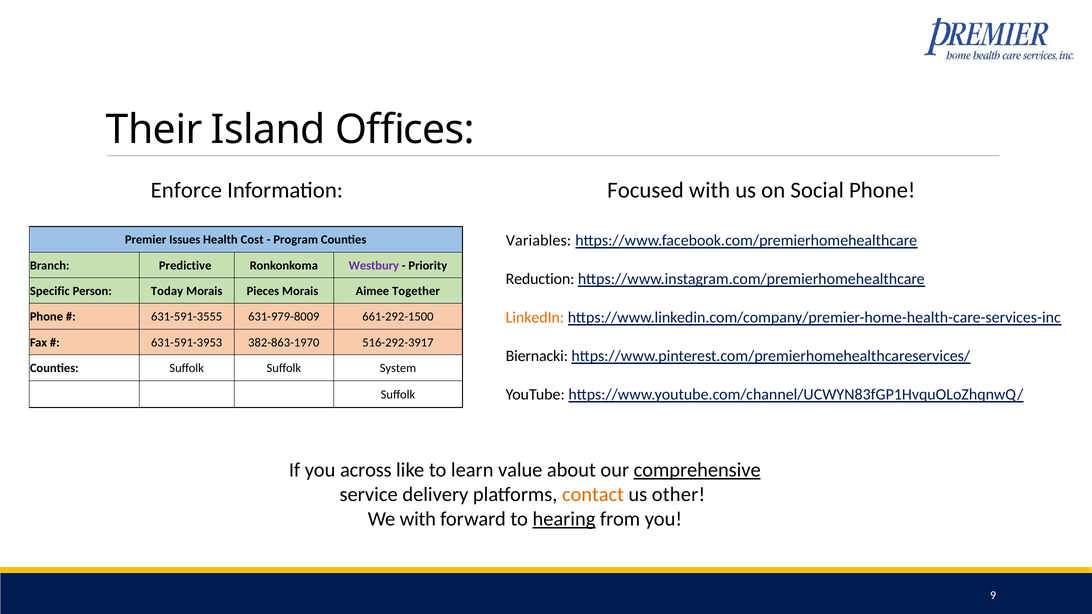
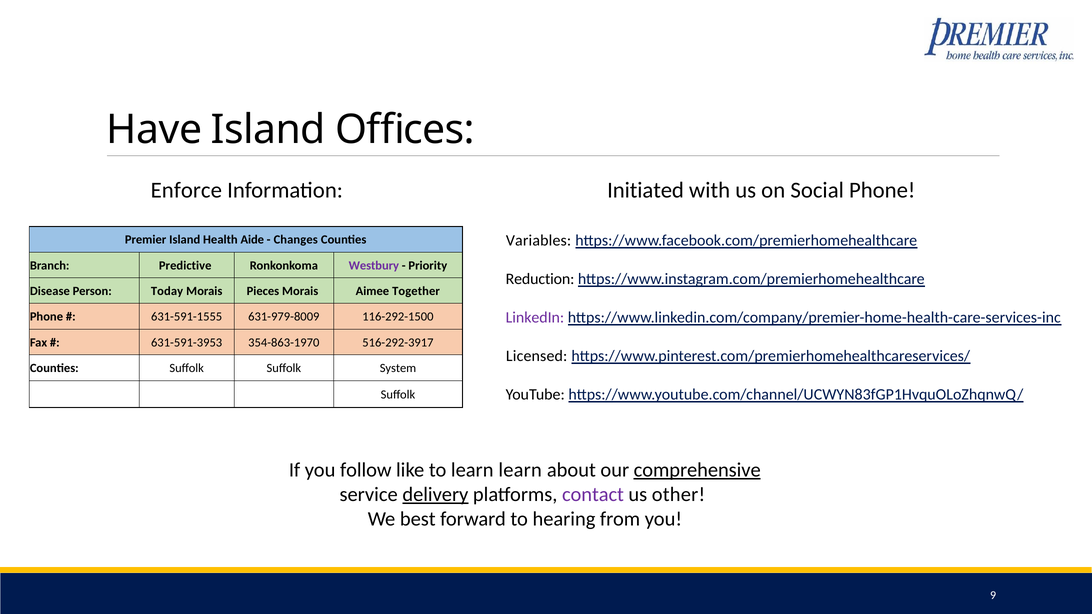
Their: Their -> Have
Focused: Focused -> Initiated
Premier Issues: Issues -> Island
Cost: Cost -> Aide
Program: Program -> Changes
Specific: Specific -> Disease
LinkedIn colour: orange -> purple
631-591-3555: 631-591-3555 -> 631-591-1555
661-292-1500: 661-292-1500 -> 116-292-1500
382-863-1970: 382-863-1970 -> 354-863-1970
Biernacki: Biernacki -> Licensed
across: across -> follow
learn value: value -> learn
delivery underline: none -> present
contact colour: orange -> purple
We with: with -> best
hearing underline: present -> none
